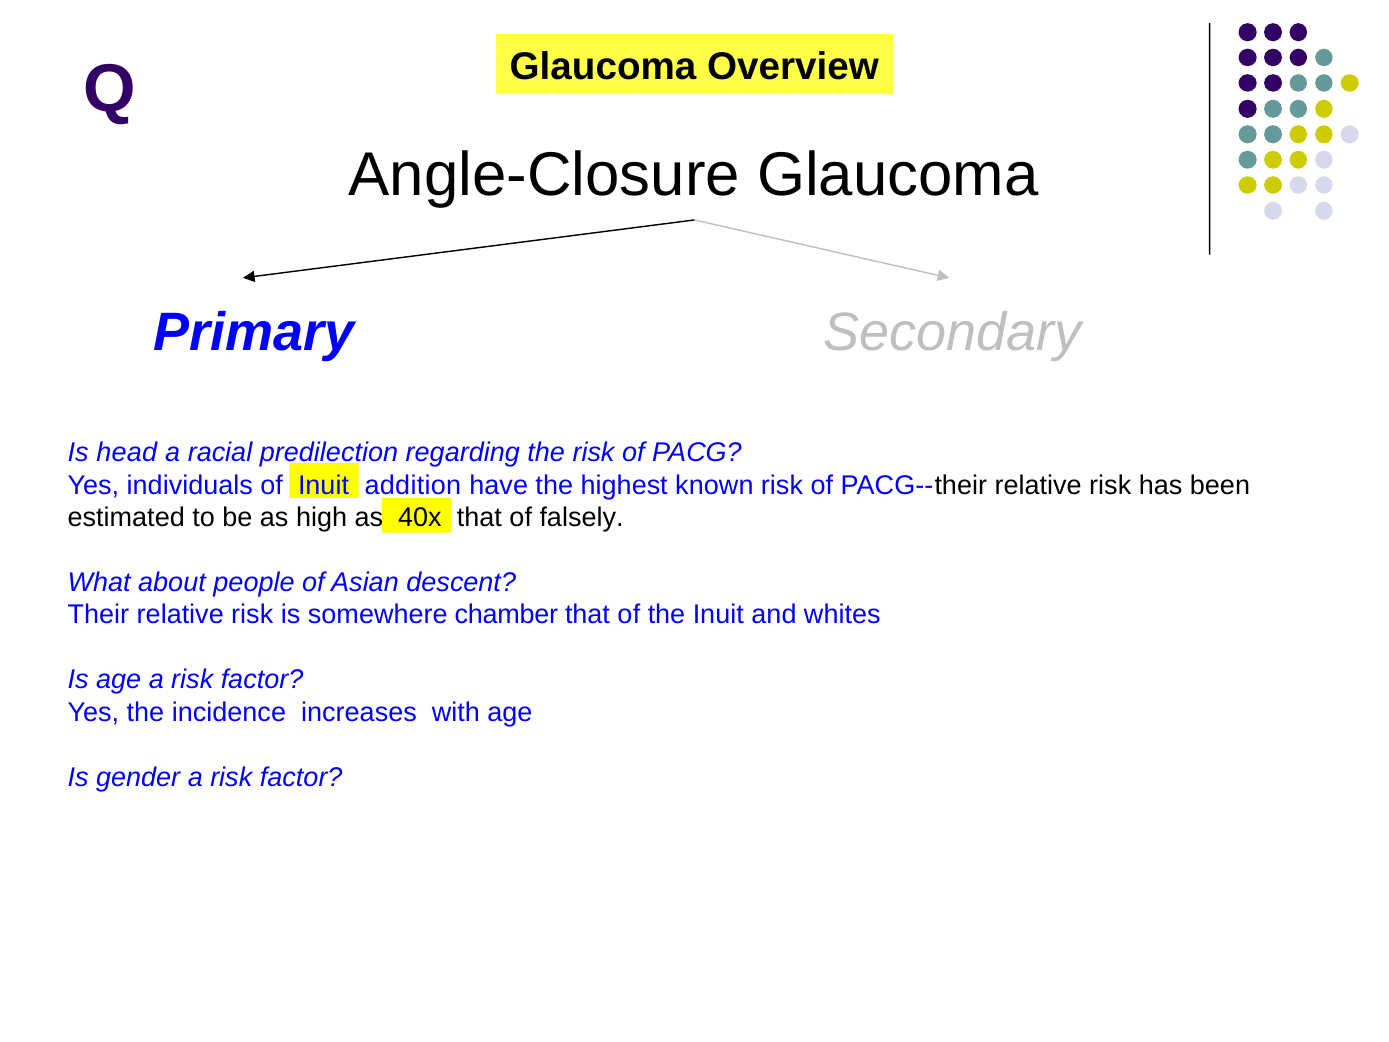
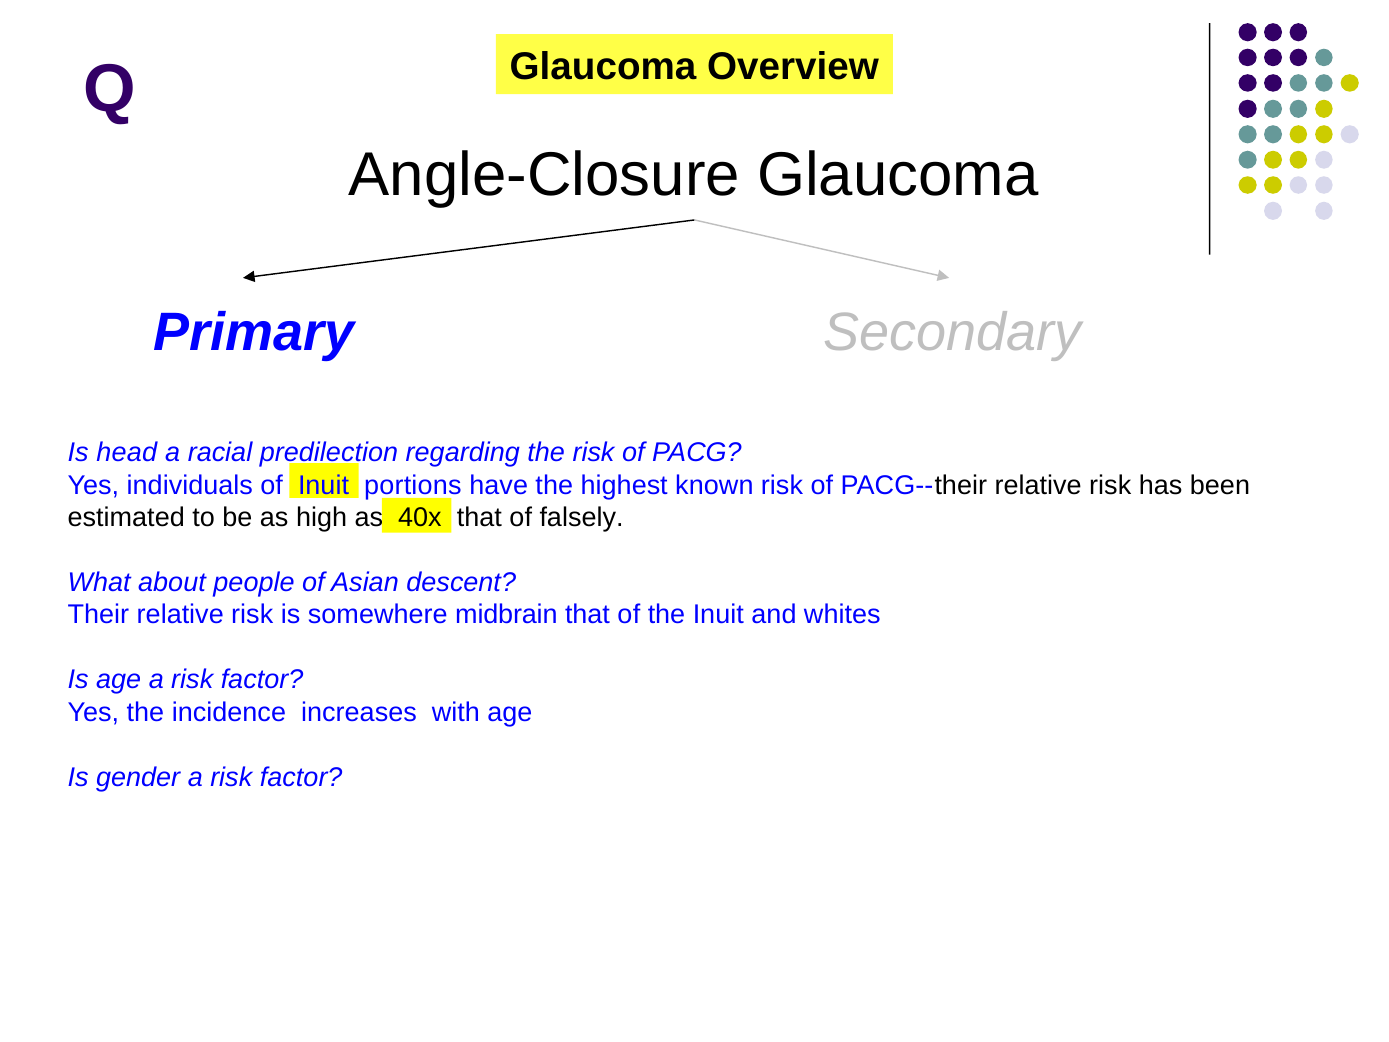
addition: addition -> portions
chamber: chamber -> midbrain
